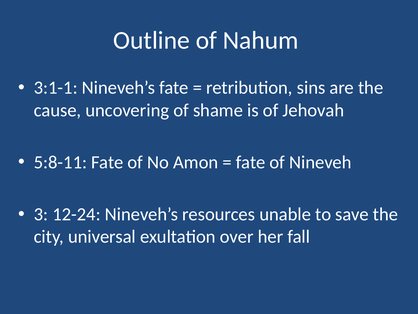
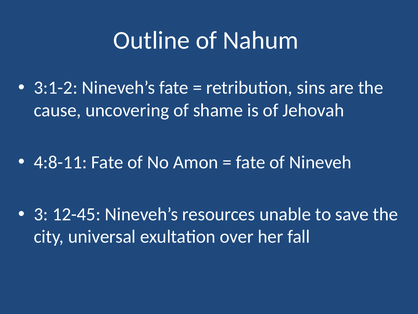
3:1-1: 3:1-1 -> 3:1-2
5:8-11: 5:8-11 -> 4:8-11
12-24: 12-24 -> 12-45
